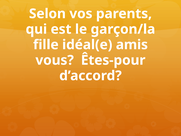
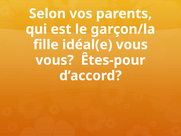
idéal(e amis: amis -> vous
